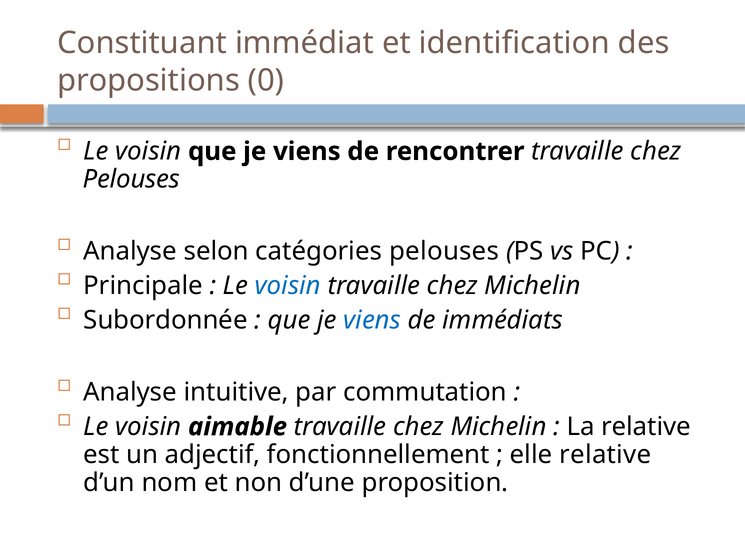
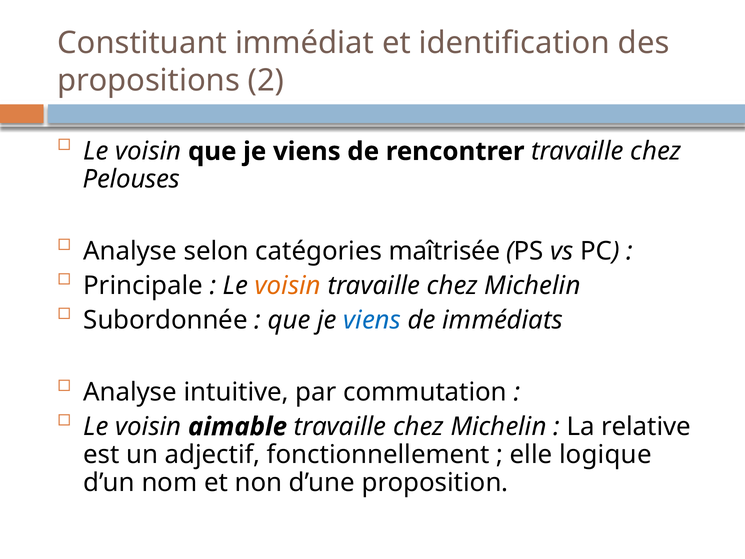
0: 0 -> 2
catégories pelouses: pelouses -> maîtrisée
voisin at (288, 286) colour: blue -> orange
elle relative: relative -> logique
